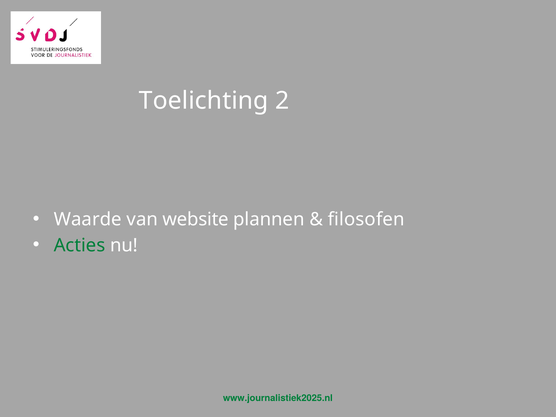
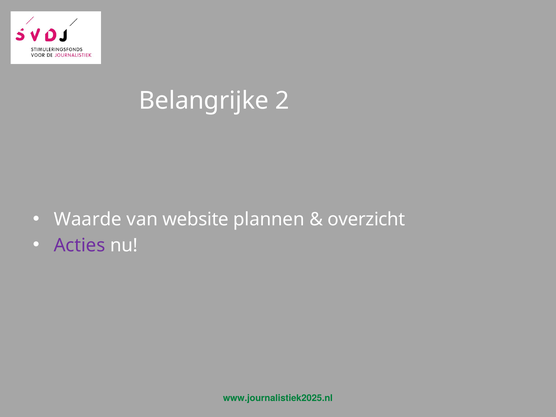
Toelichting: Toelichting -> Belangrijke
filosofen: filosofen -> overzicht
Acties colour: green -> purple
